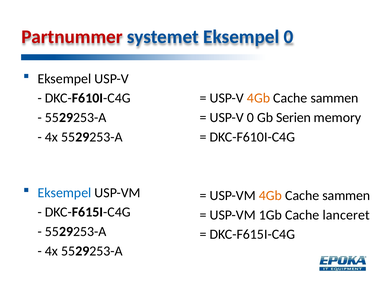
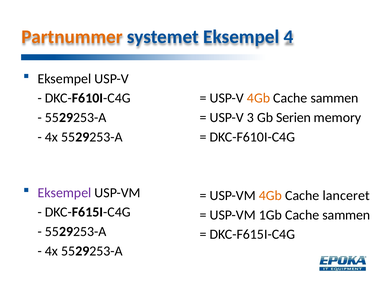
Partnummer colour: red -> orange
Eksempel 0: 0 -> 4
USP-V 0: 0 -> 3
Eksempel at (64, 193) colour: blue -> purple
sammen at (346, 195): sammen -> lanceret
1Gb Cache lanceret: lanceret -> sammen
